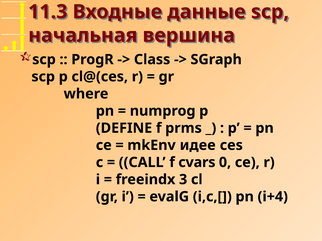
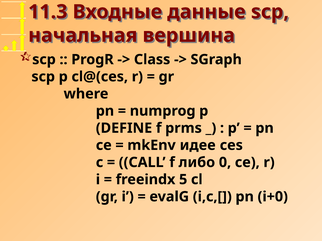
cvars: cvars -> либо
3: 3 -> 5
i+4: i+4 -> i+0
